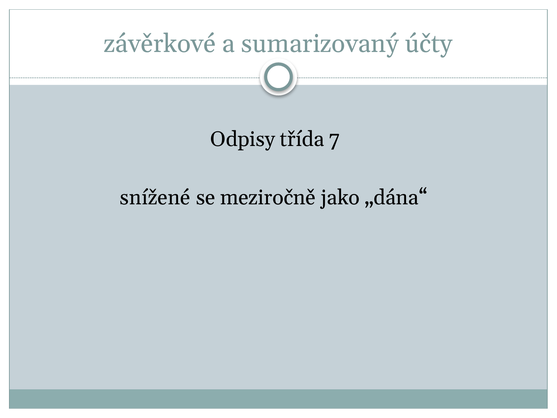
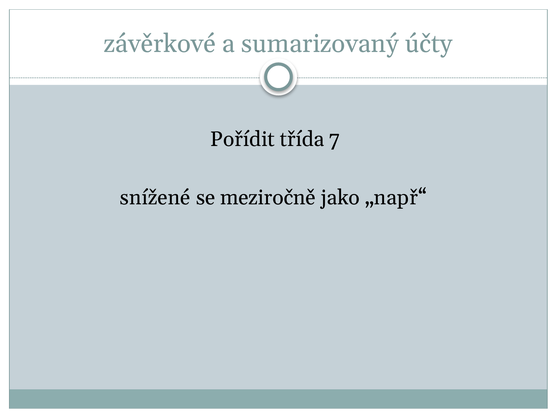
Odpisy: Odpisy -> Pořídit
„dána“: „dána“ -> „např“
